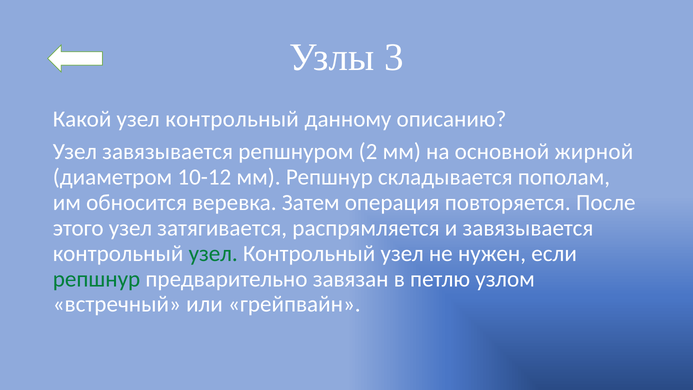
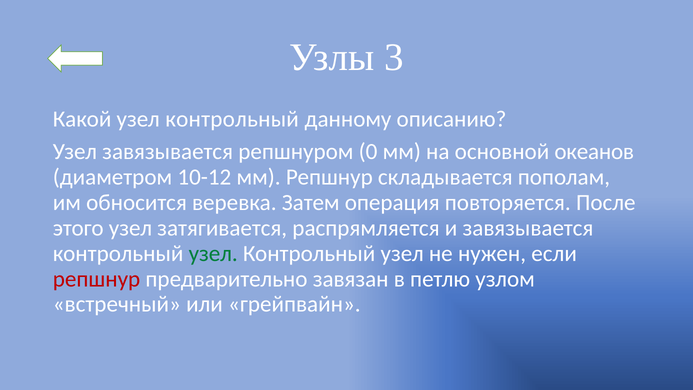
2: 2 -> 0
жирной: жирной -> океанов
репшнур at (97, 279) colour: green -> red
